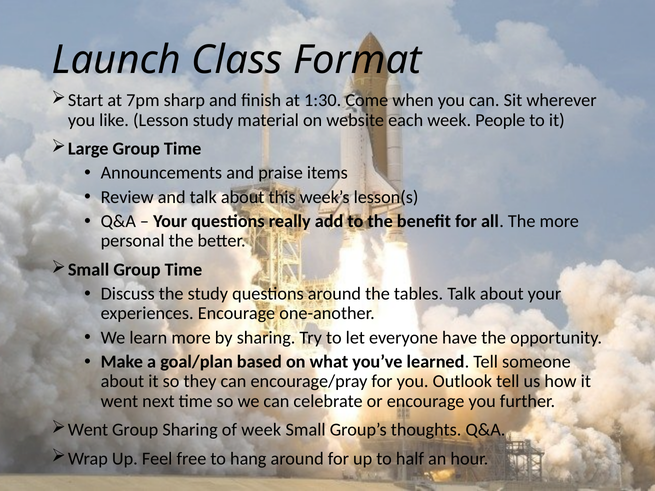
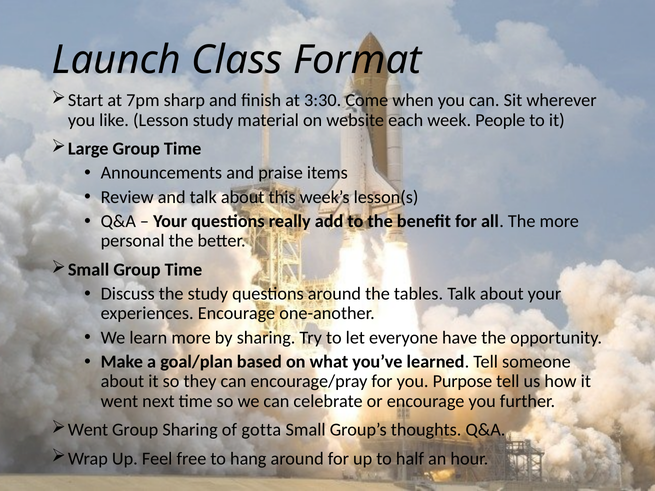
1:30: 1:30 -> 3:30
Outlook: Outlook -> Purpose
of week: week -> gotta
